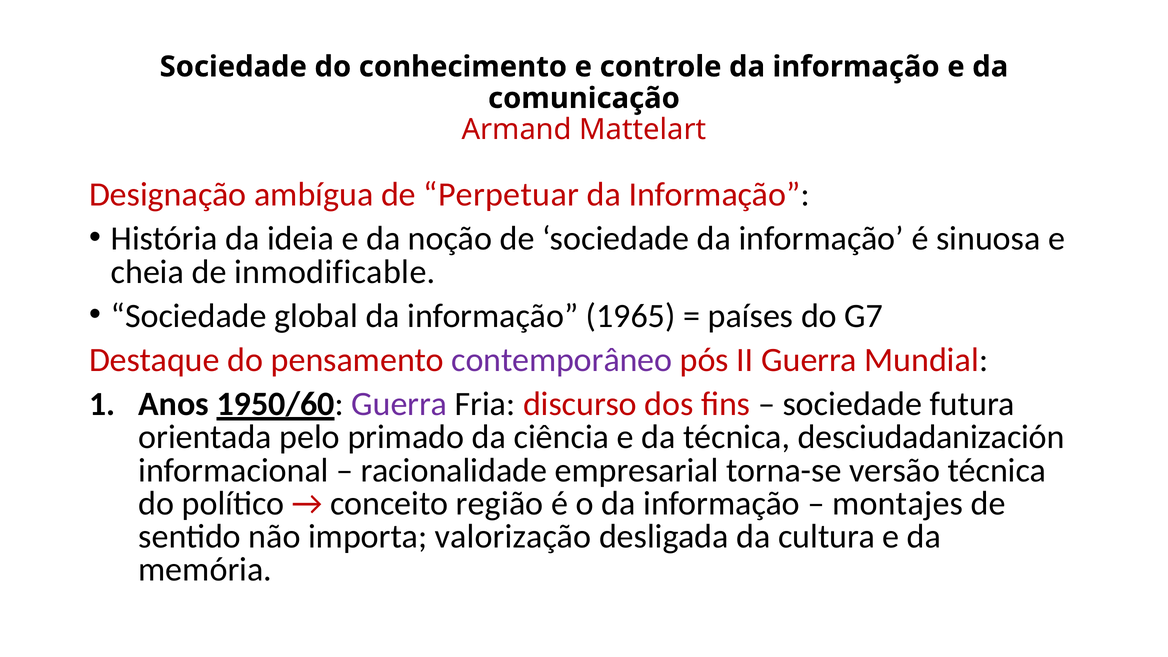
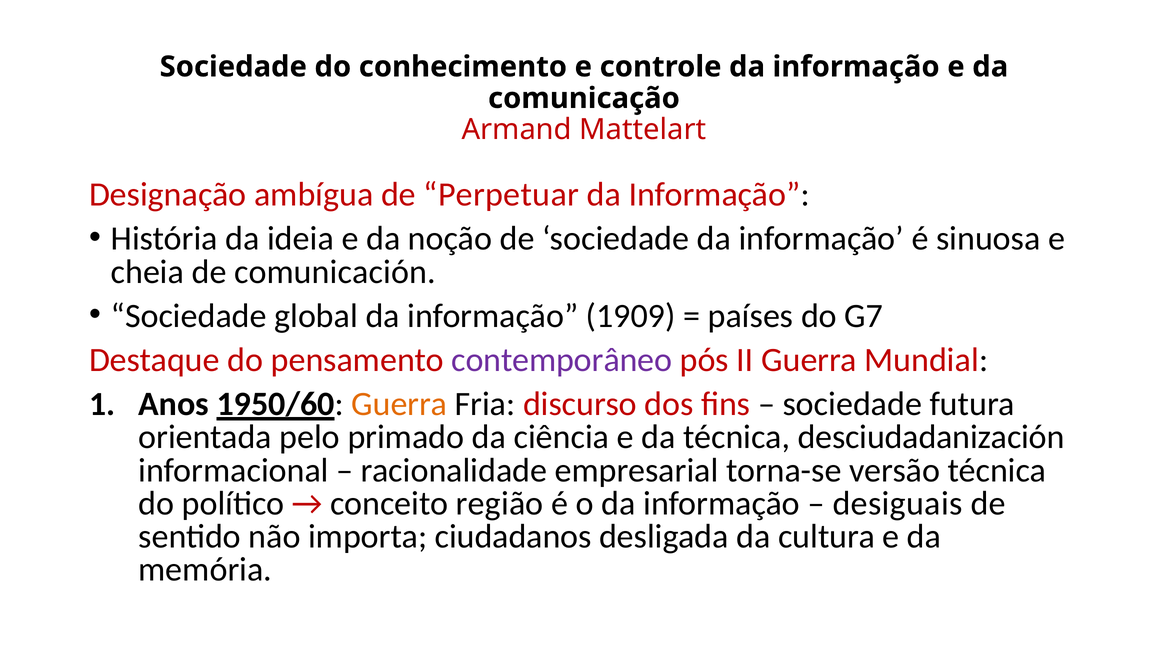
inmodificable: inmodificable -> comunicación
1965: 1965 -> 1909
Guerra at (399, 404) colour: purple -> orange
montajes: montajes -> desiguais
valorização: valorização -> ciudadanos
